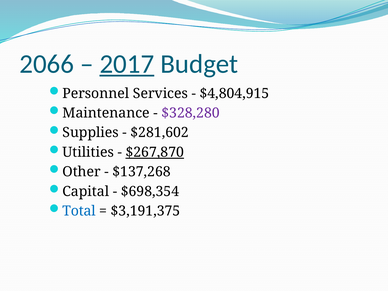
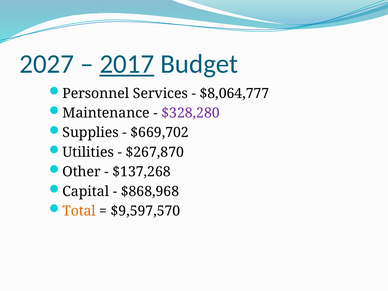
2066: 2066 -> 2027
$4,804,915: $4,804,915 -> $8,064,777
$281,602: $281,602 -> $669,702
$267,870 underline: present -> none
$698,354: $698,354 -> $868,968
Total colour: blue -> orange
$3,191,375: $3,191,375 -> $9,597,570
